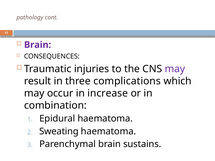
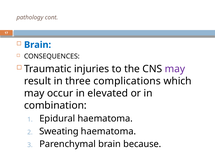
Brain at (38, 45) colour: purple -> blue
increase: increase -> elevated
sustains: sustains -> because
